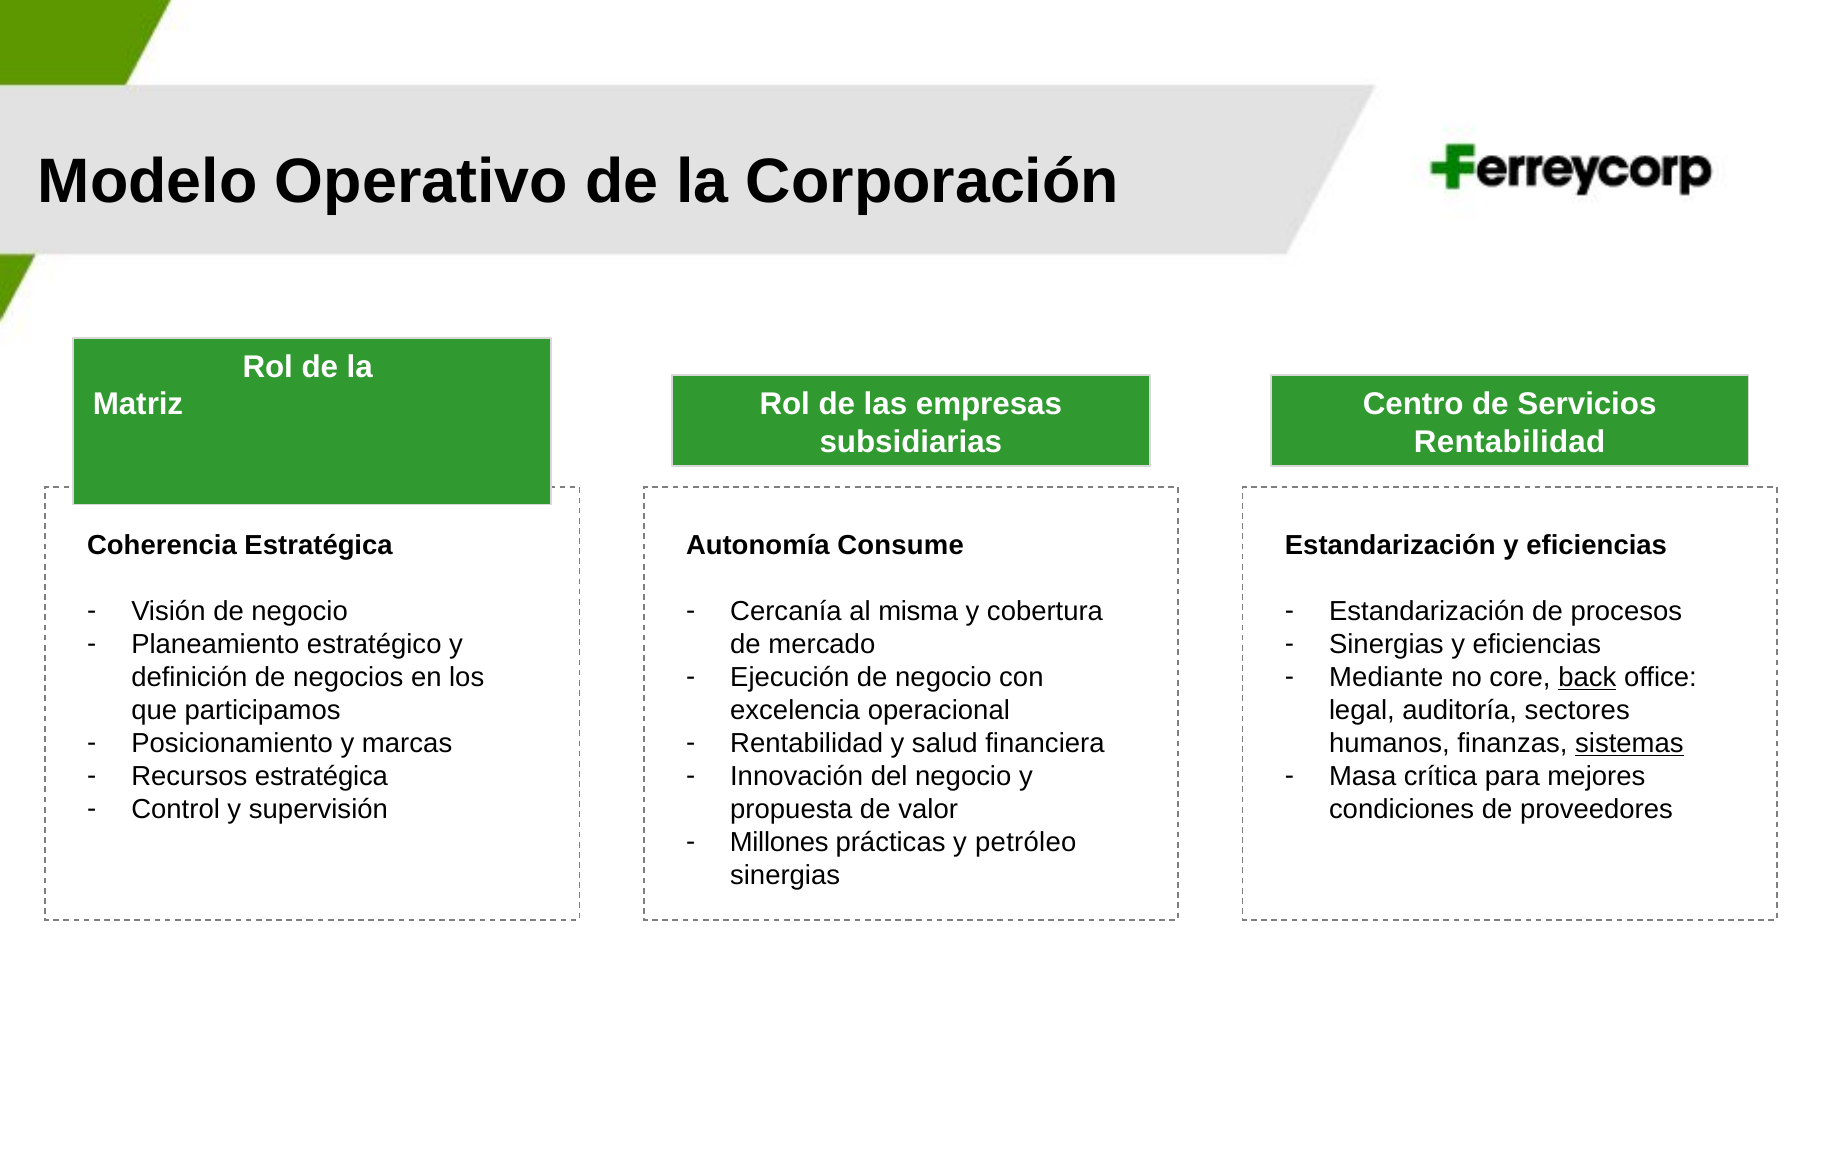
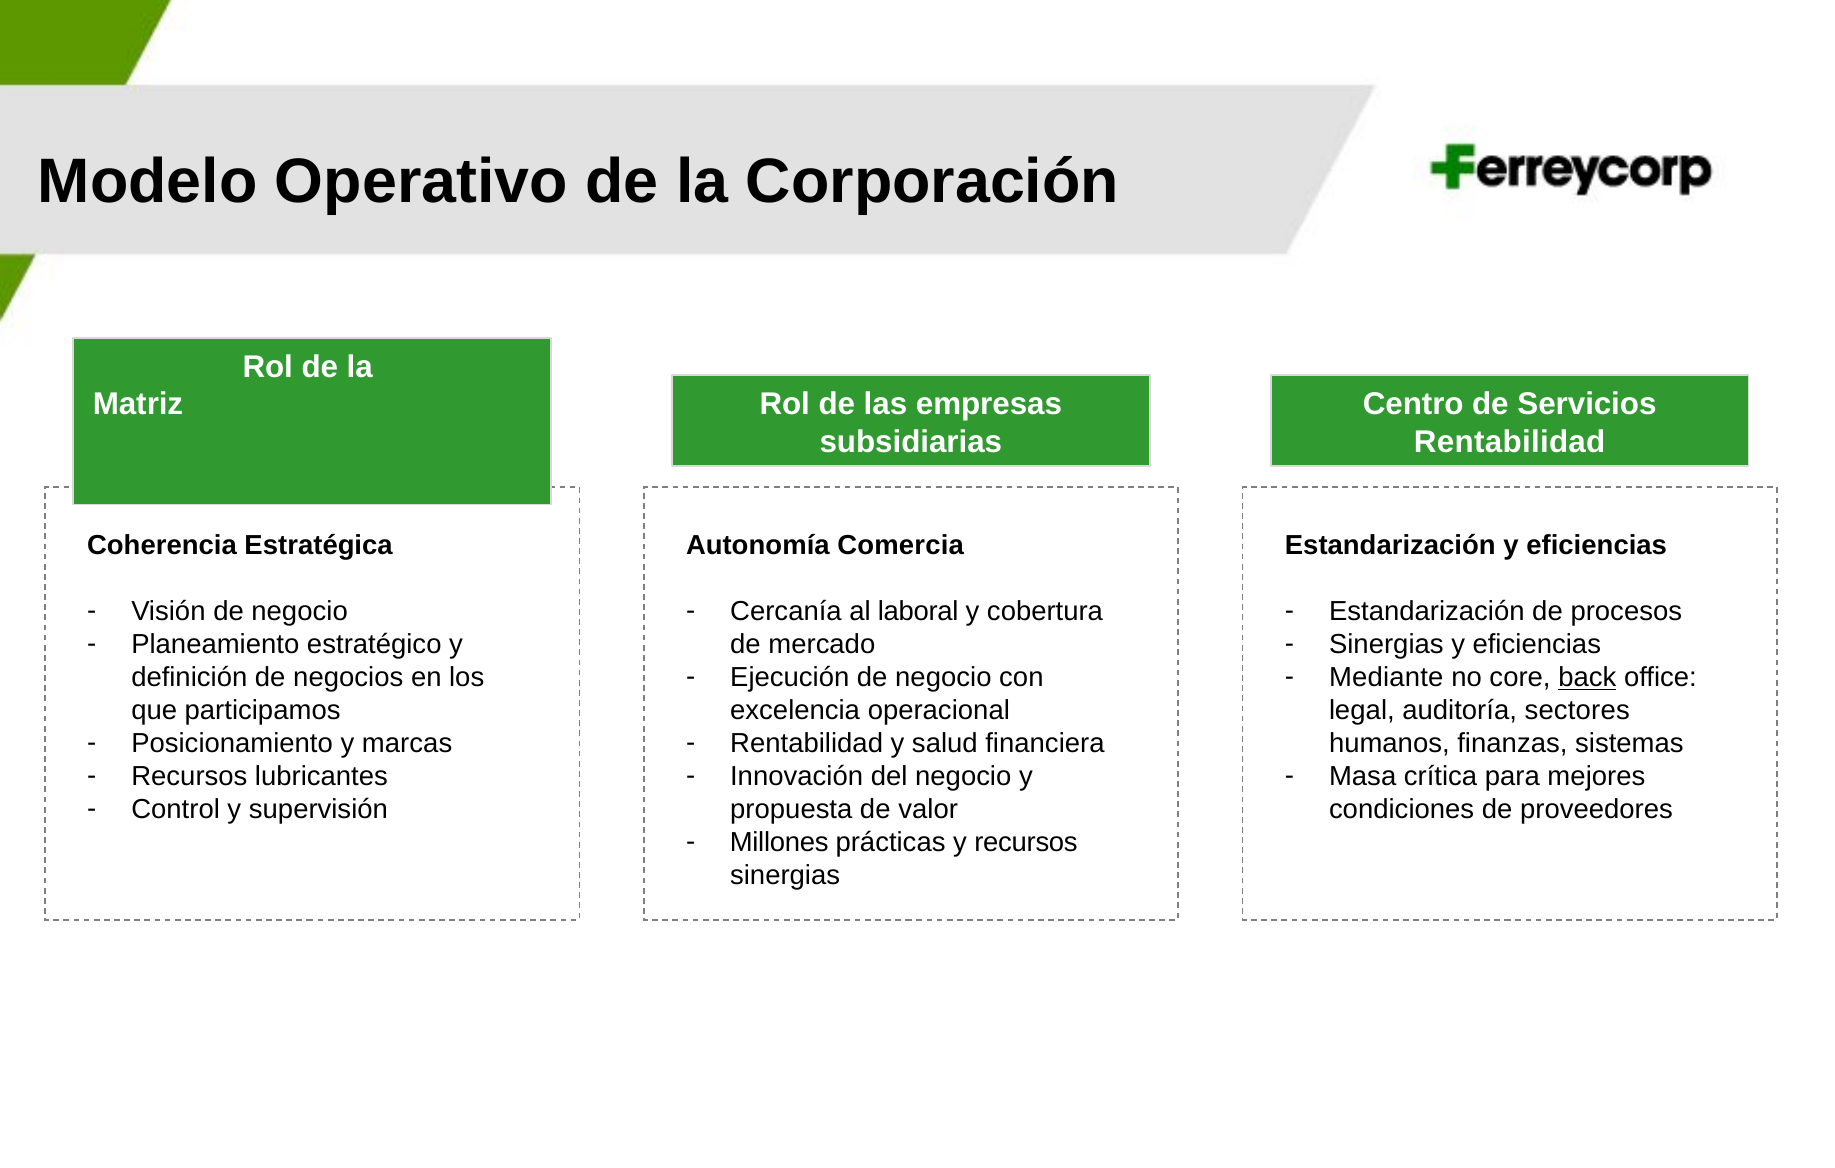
Consume: Consume -> Comercia
misma: misma -> laboral
sistemas underline: present -> none
Recursos estratégica: estratégica -> lubricantes
y petróleo: petróleo -> recursos
